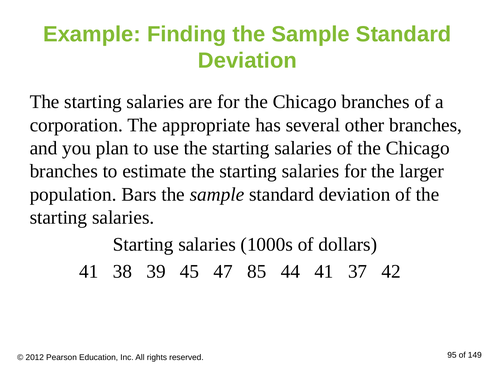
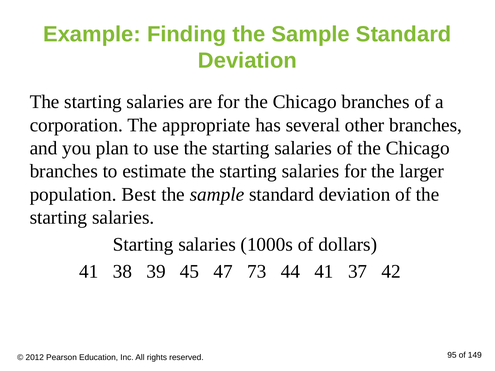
Bars: Bars -> Best
85: 85 -> 73
